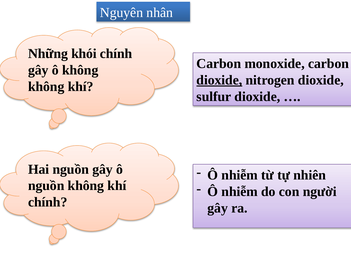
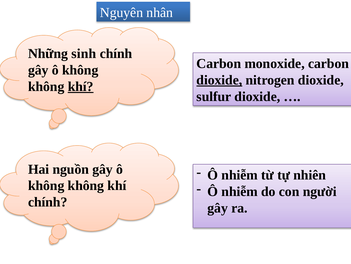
khói: khói -> sinh
khí at (81, 86) underline: none -> present
nguồn at (46, 185): nguồn -> không
